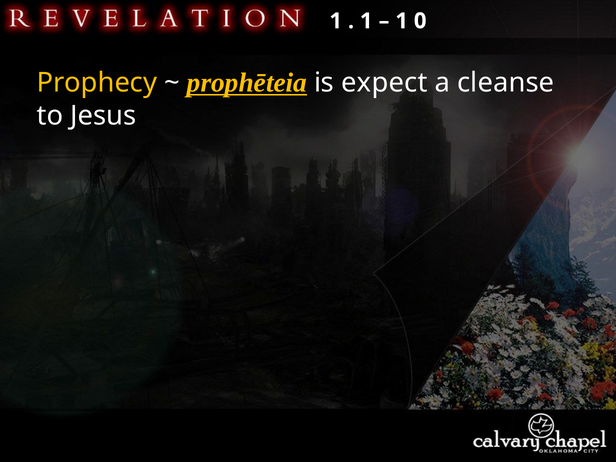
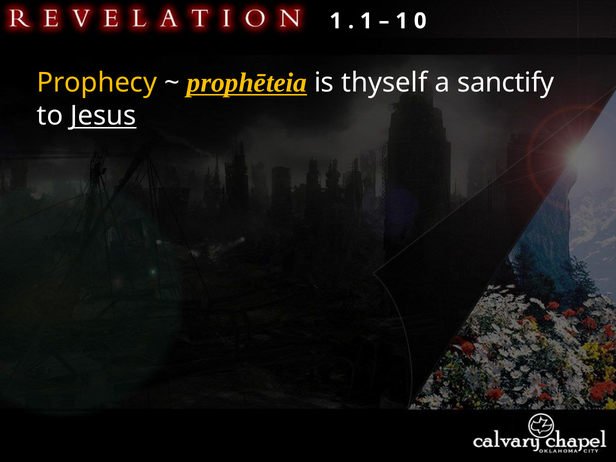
expect: expect -> thyself
cleanse: cleanse -> sanctify
Jesus underline: none -> present
